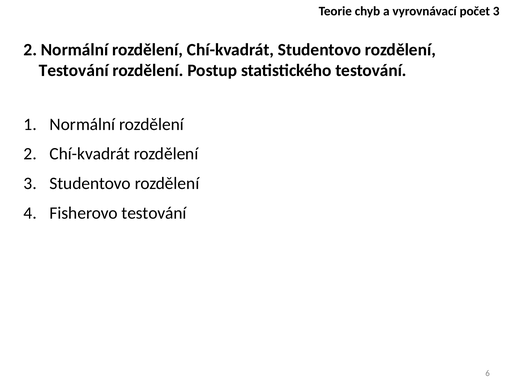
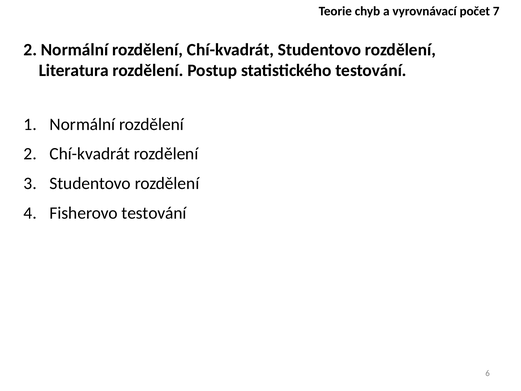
počet 3: 3 -> 7
Testování at (74, 70): Testování -> Literatura
